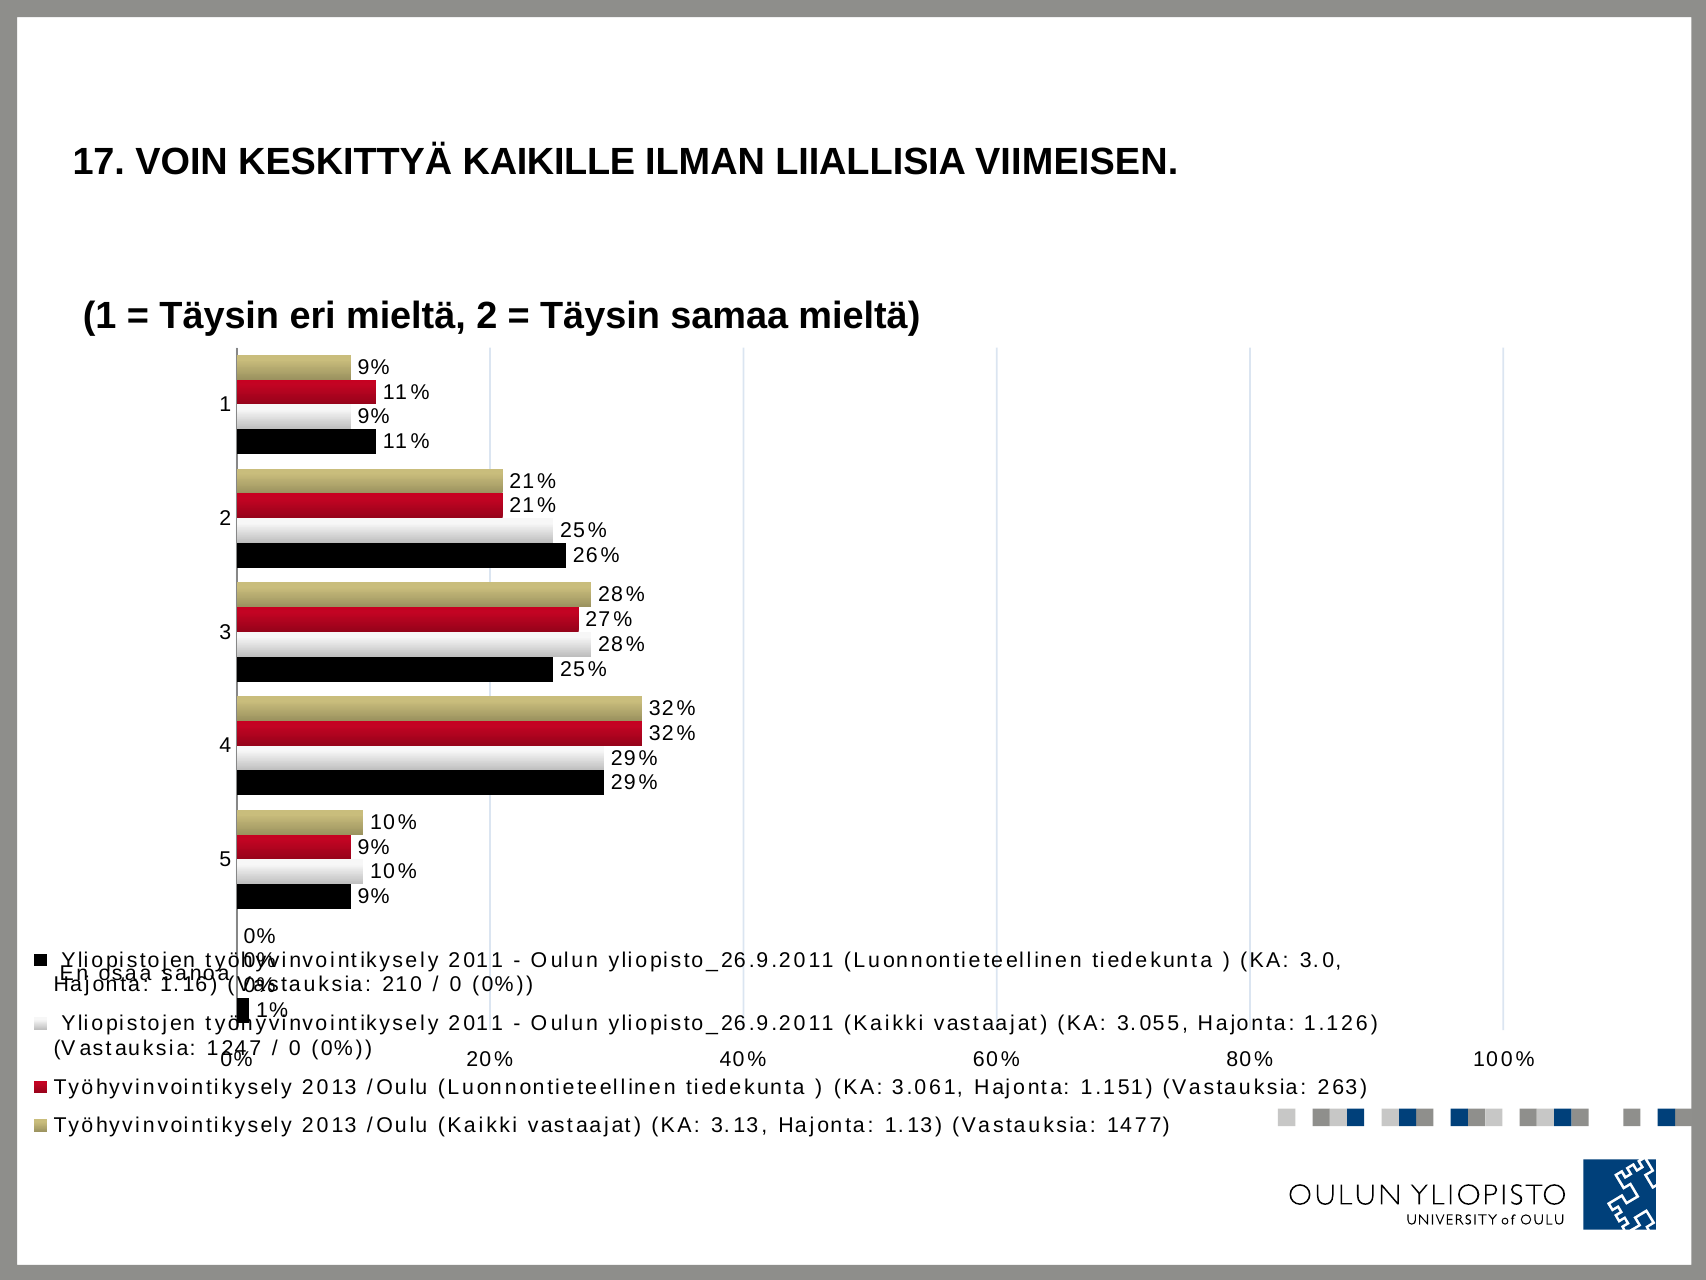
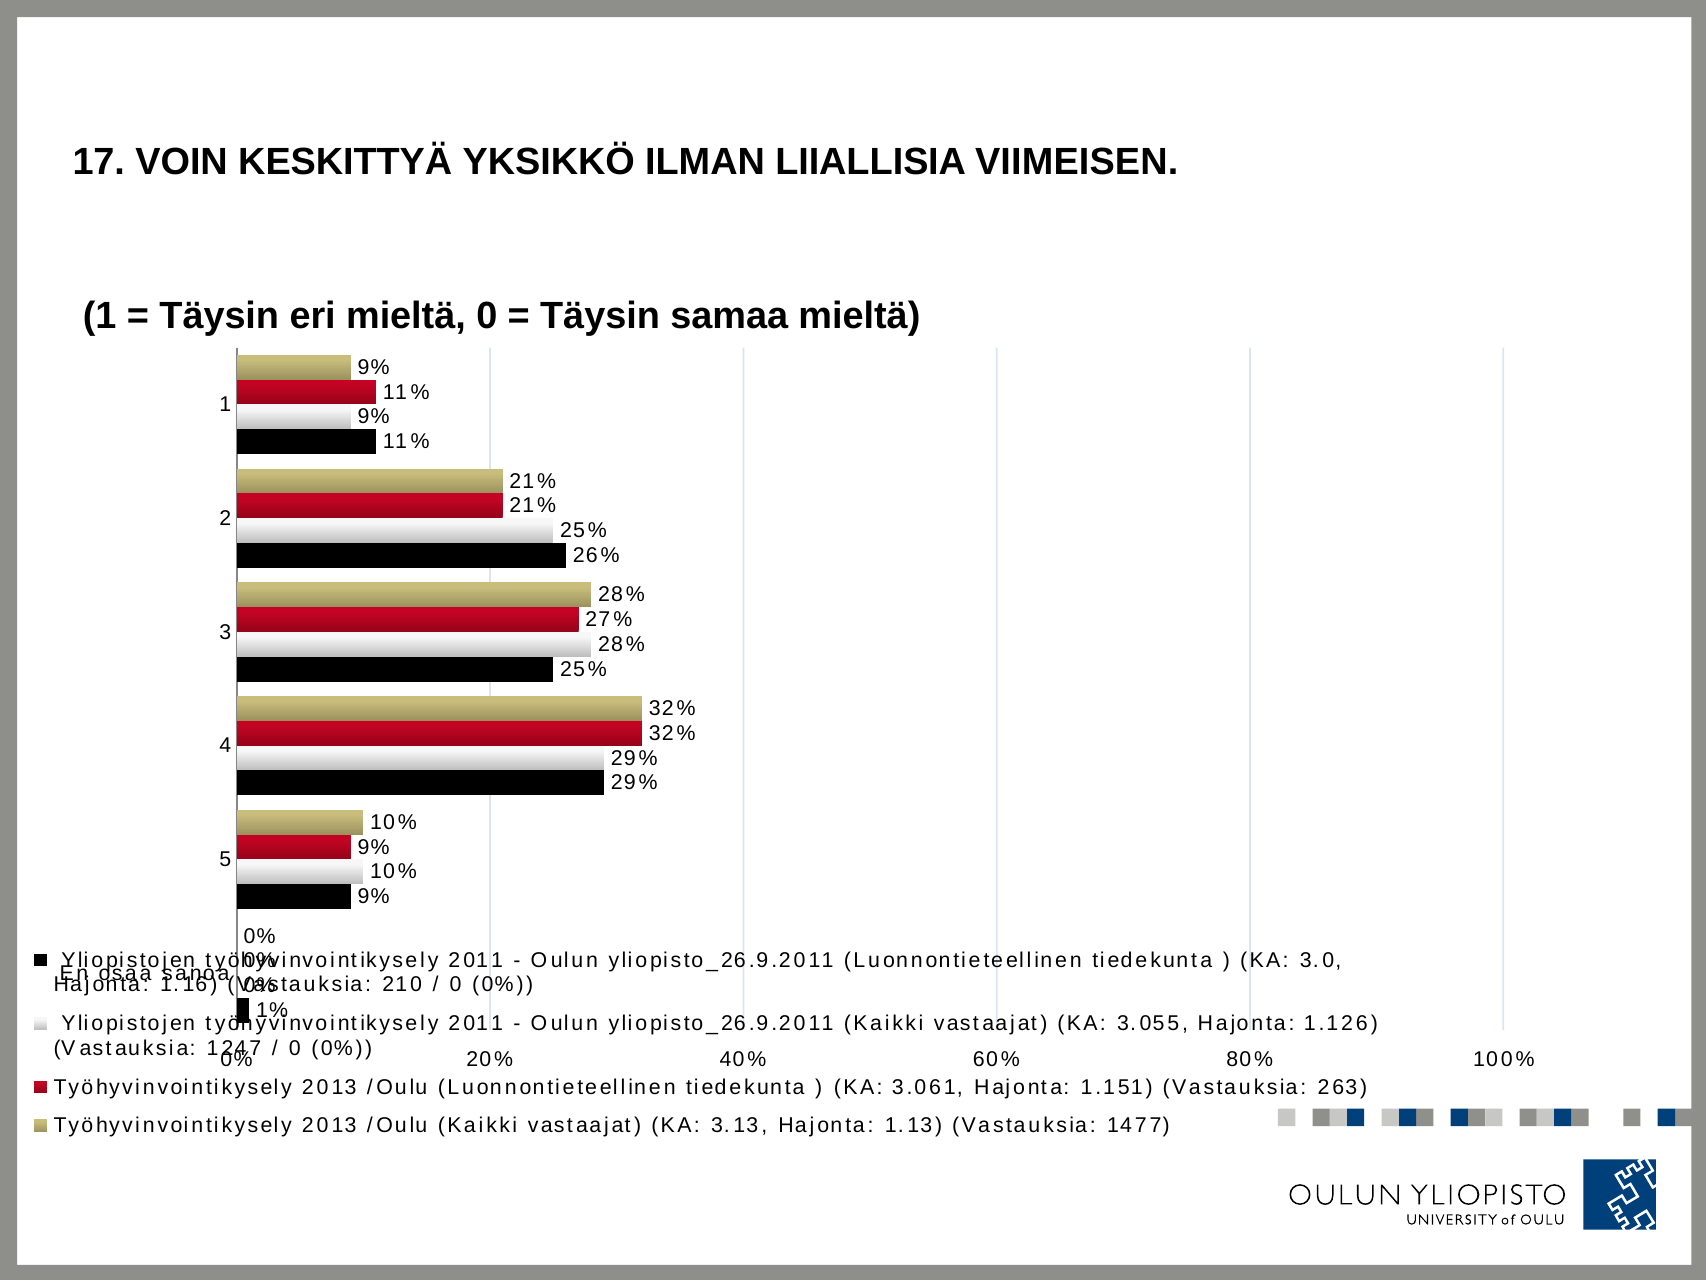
KAIKILLE: KAIKILLE -> YKSIKKÖ
mieltä 2: 2 -> 0
